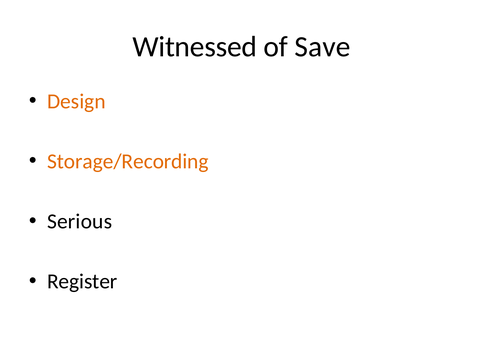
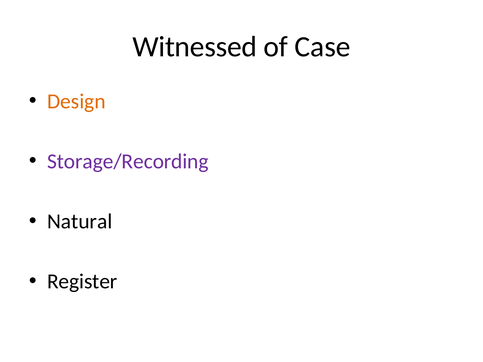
Save: Save -> Case
Storage/Recording colour: orange -> purple
Serious: Serious -> Natural
